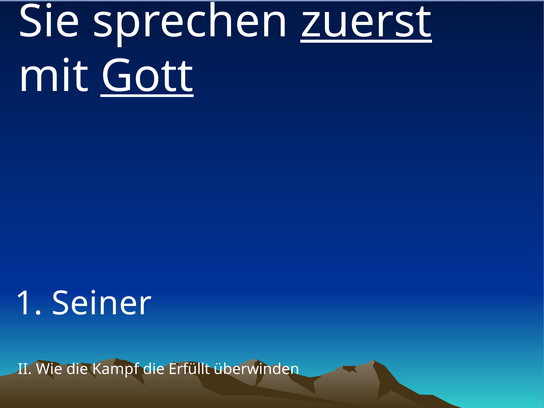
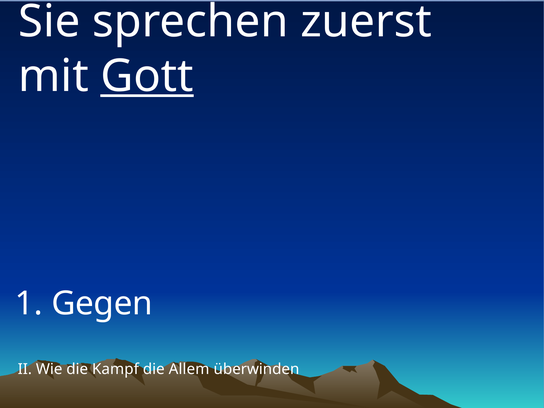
zuerst underline: present -> none
Seiner: Seiner -> Gegen
Erfüllt: Erfüllt -> Allem
